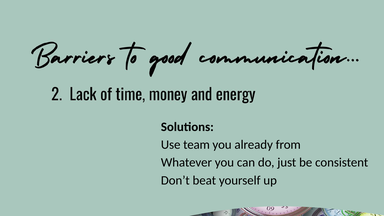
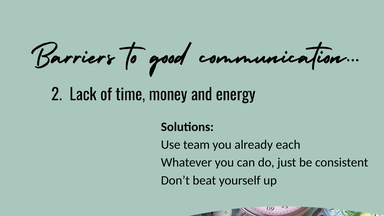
from: from -> each
